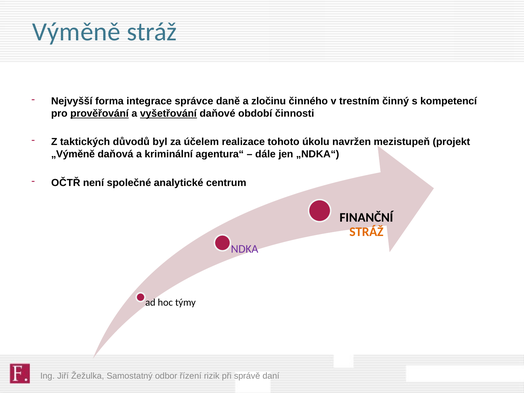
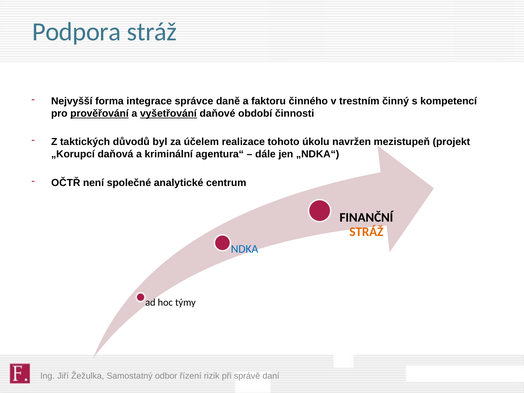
Výměně: Výměně -> Podpora
zločinu: zločinu -> faktoru
„Výměně: „Výměně -> „Korupcí
NDKA colour: purple -> blue
